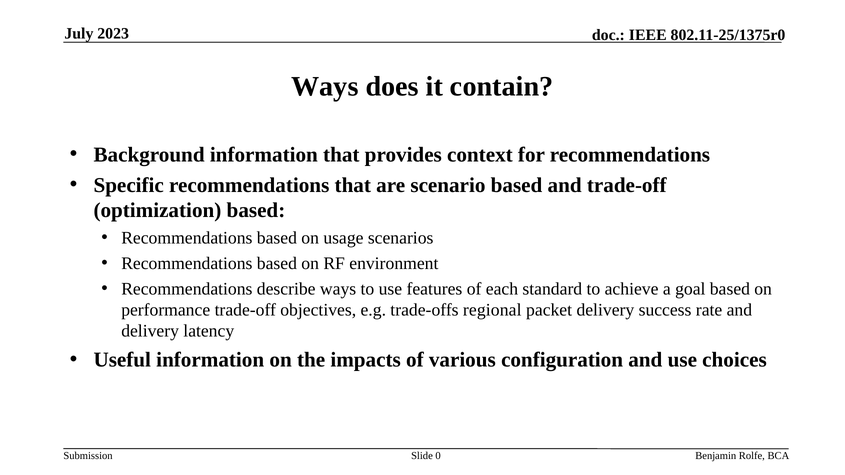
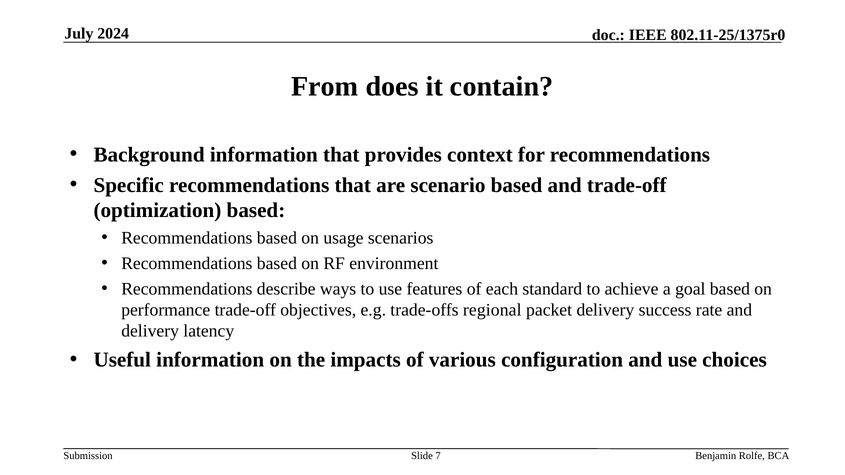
2023: 2023 -> 2024
Ways at (325, 86): Ways -> From
0: 0 -> 7
